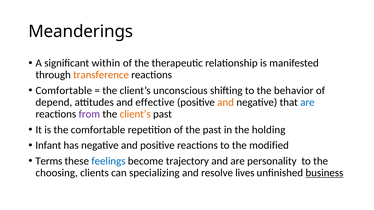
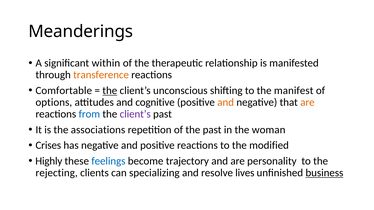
the at (110, 91) underline: none -> present
behavior: behavior -> manifest
depend: depend -> options
effective: effective -> cognitive
are at (307, 102) colour: blue -> orange
from colour: purple -> blue
client’s at (135, 114) colour: orange -> purple
the comfortable: comfortable -> associations
holding: holding -> woman
Infant: Infant -> Crises
Terms: Terms -> Highly
choosing: choosing -> rejecting
